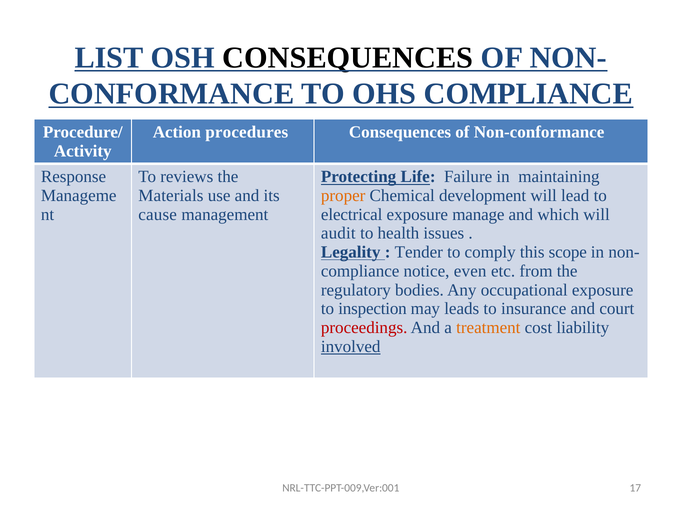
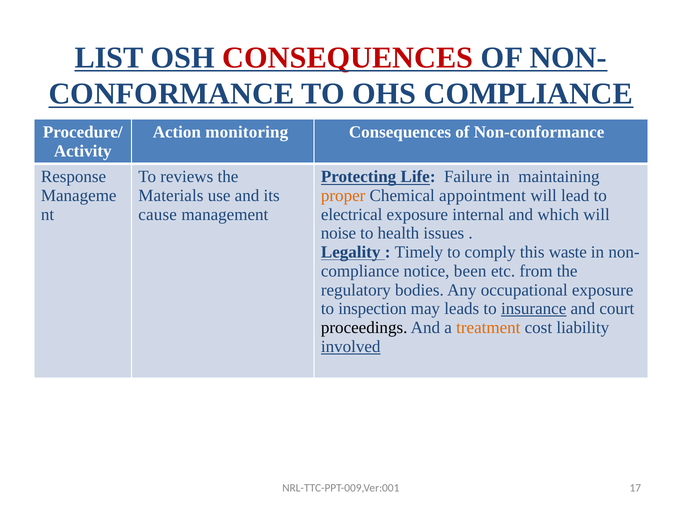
CONSEQUENCES at (348, 58) colour: black -> red
procedures: procedures -> monitoring
development: development -> appointment
manage: manage -> internal
audit: audit -> noise
Tender: Tender -> Timely
scope: scope -> waste
even: even -> been
insurance underline: none -> present
proceedings colour: red -> black
